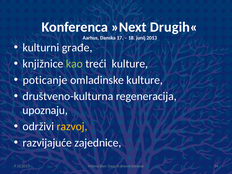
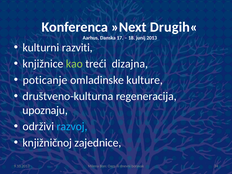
građe: građe -> razviti
treći kulture: kulture -> dizajna
razvoj colour: yellow -> light blue
razvijajuće: razvijajuće -> knjižničnoj
